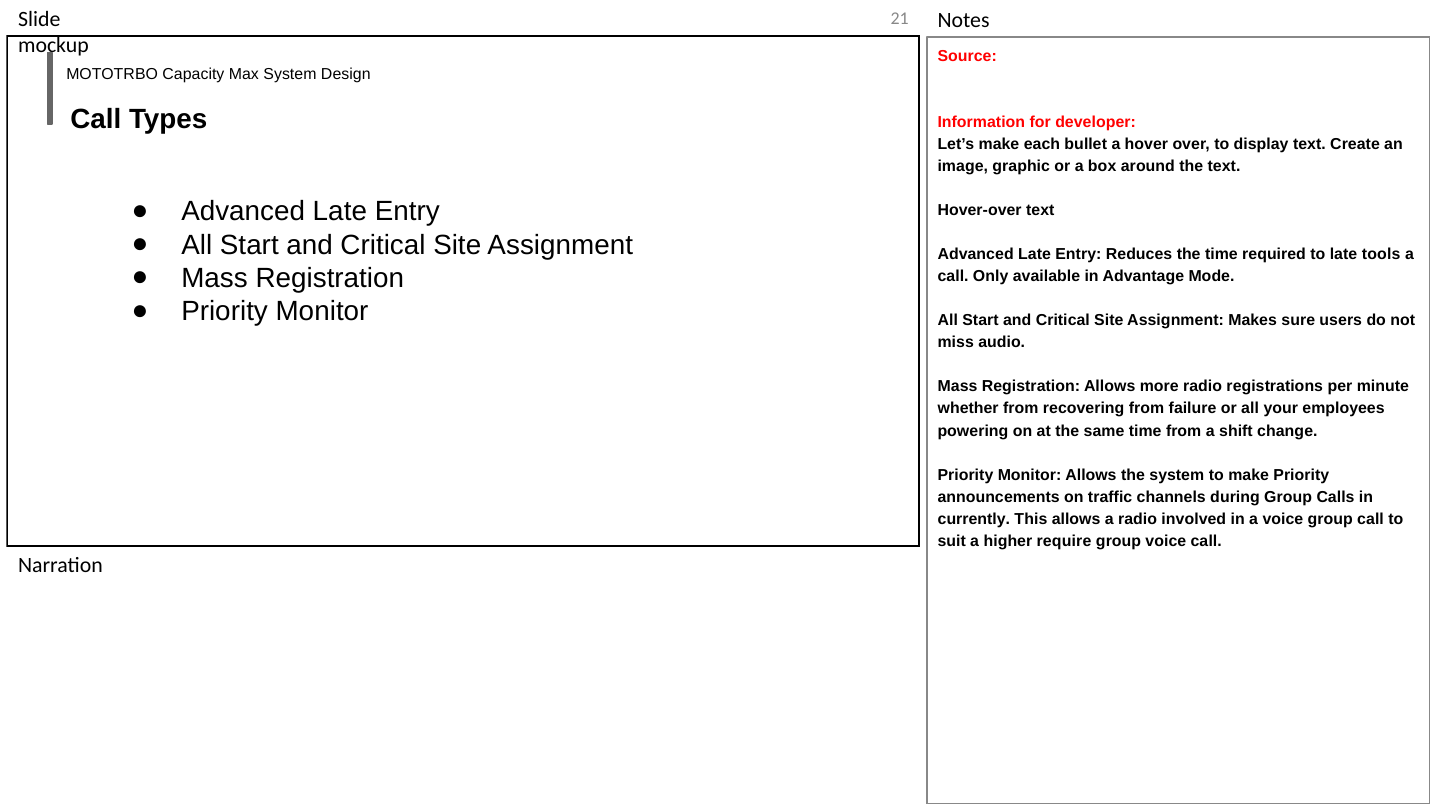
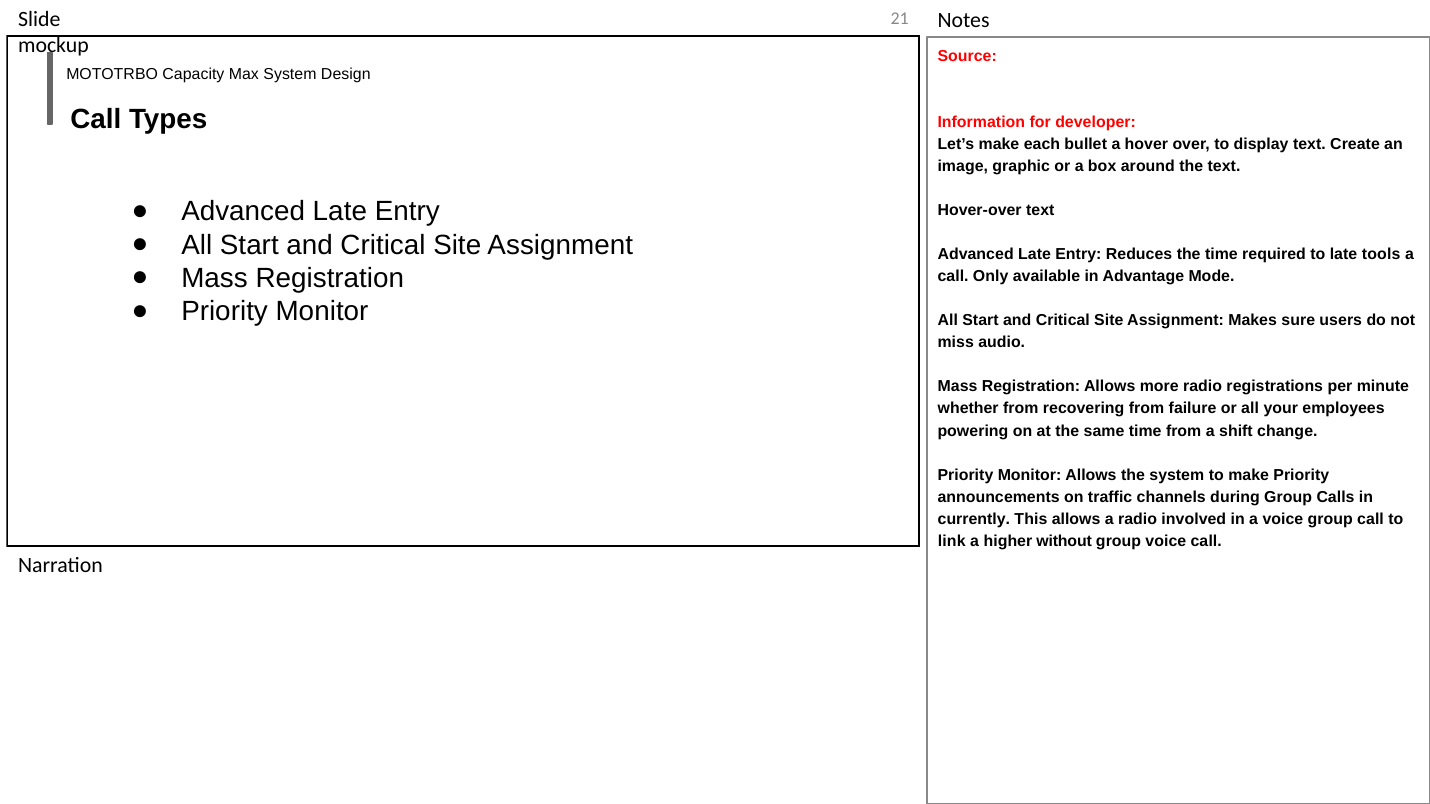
suit: suit -> link
require: require -> without
